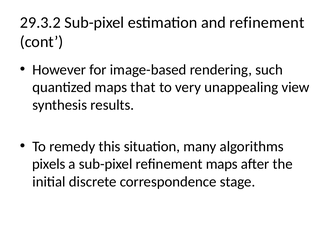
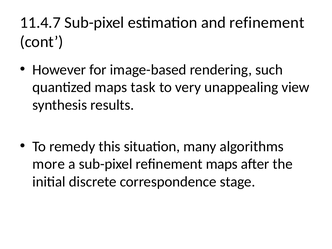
29.3.2: 29.3.2 -> 11.4.7
that: that -> task
pixels: pixels -> more
